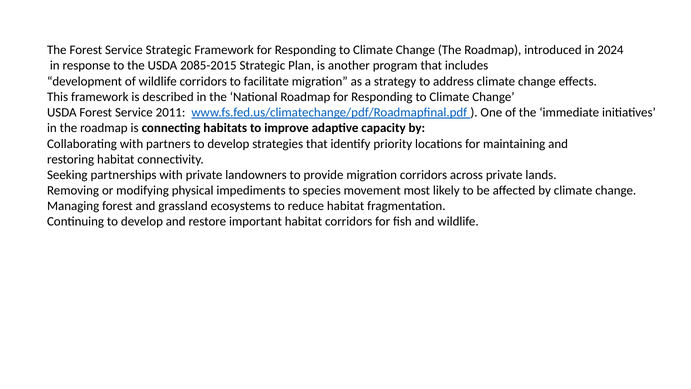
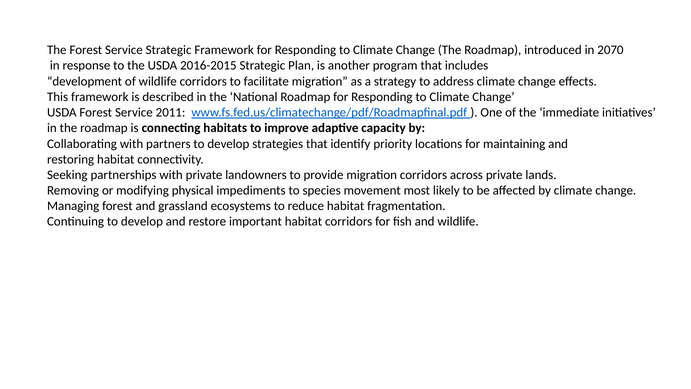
2024: 2024 -> 2070
2085-2015: 2085-2015 -> 2016-2015
